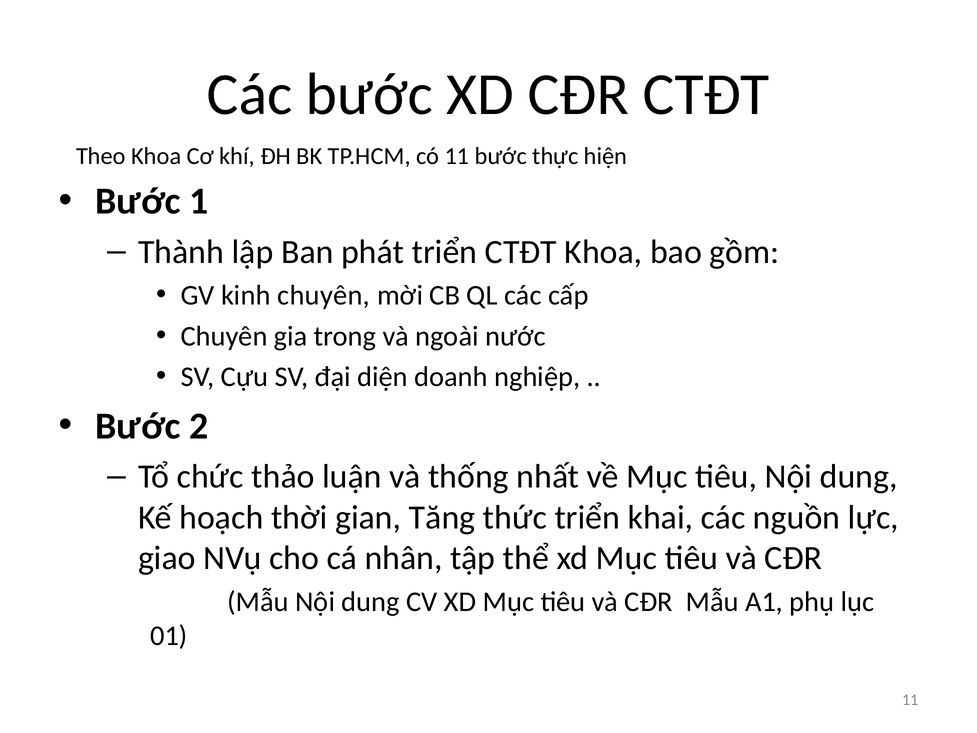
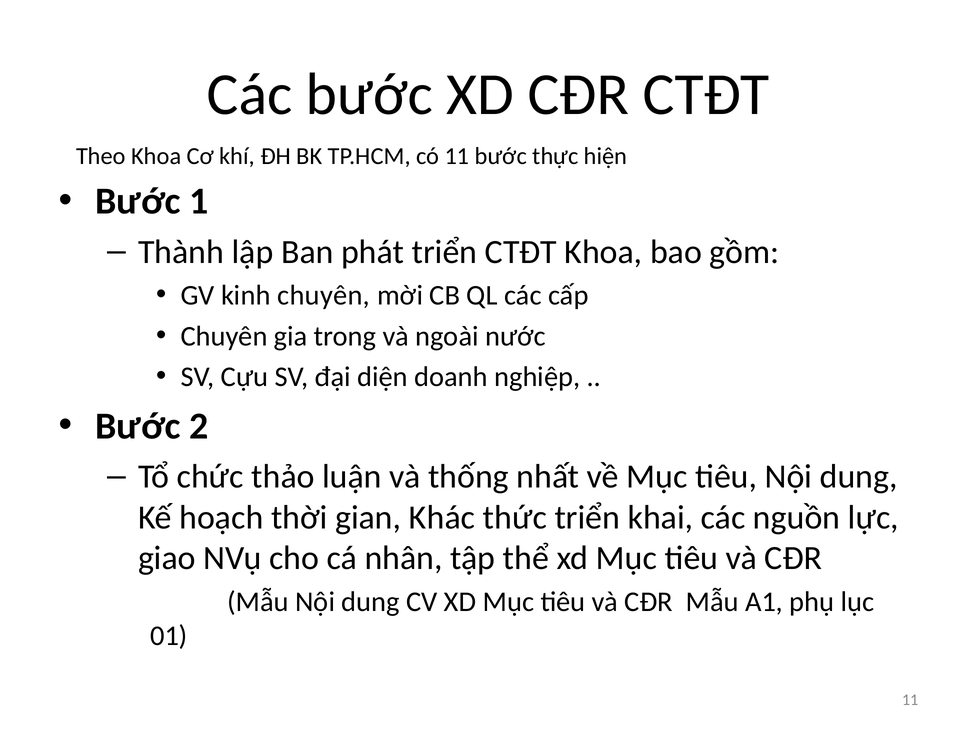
Tăng: Tăng -> Khác
